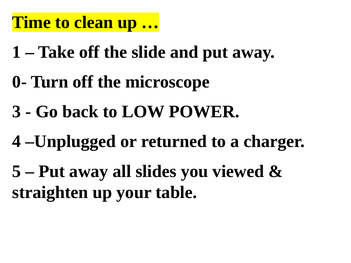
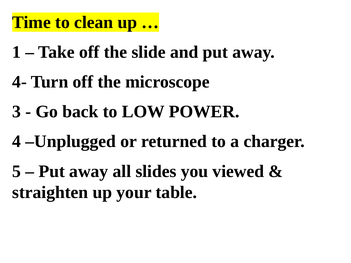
0-: 0- -> 4-
